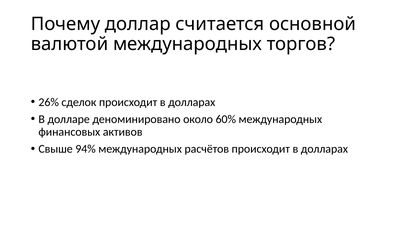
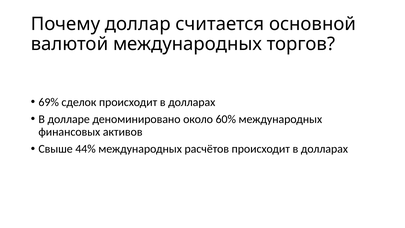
26%: 26% -> 69%
94%: 94% -> 44%
